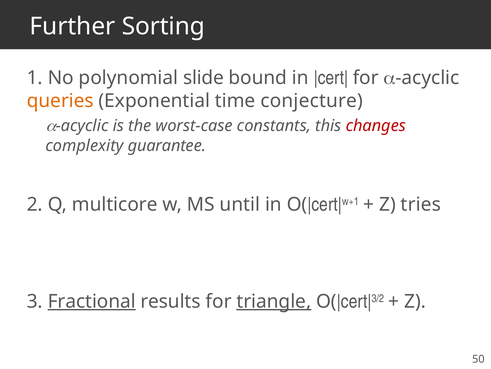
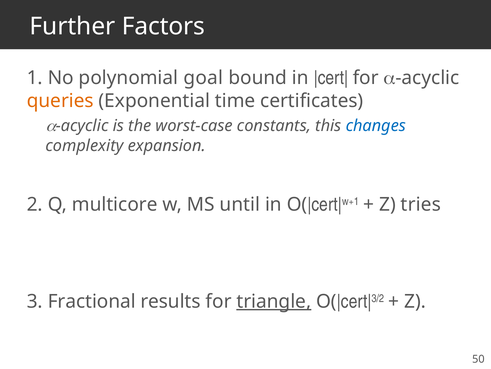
Sorting: Sorting -> Factors
slide: slide -> goal
conjecture: conjecture -> certificates
changes colour: red -> blue
guarantee: guarantee -> expansion
Fractional underline: present -> none
